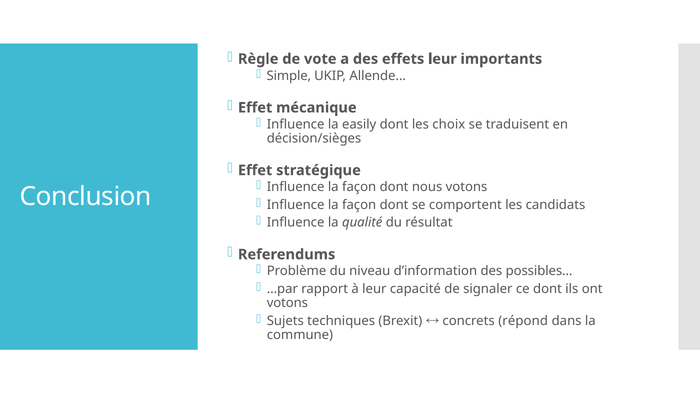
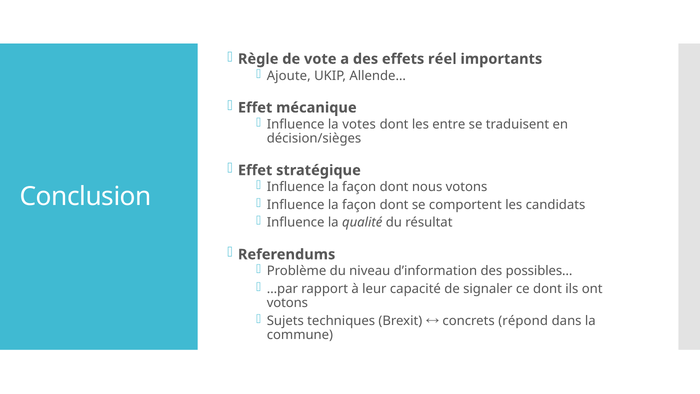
effets leur: leur -> réel
Simple: Simple -> Ajoute
easily: easily -> votes
choix: choix -> entre
